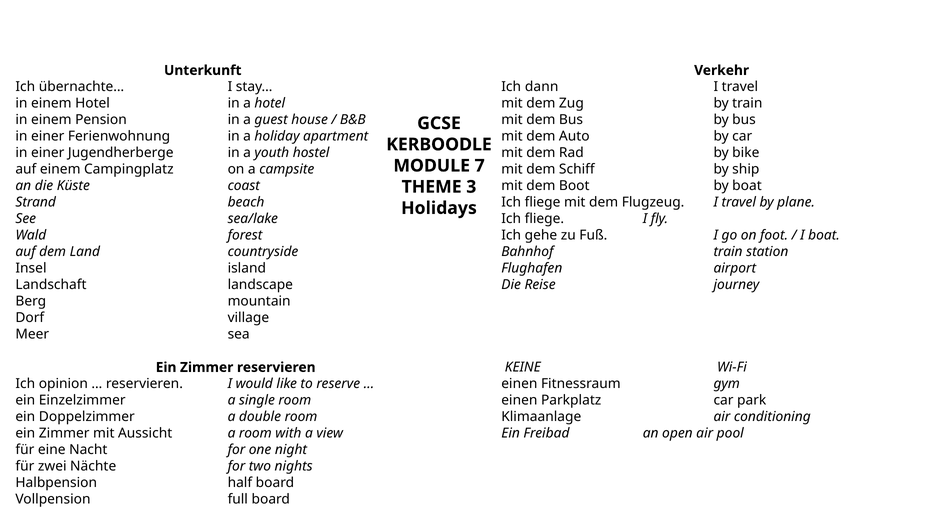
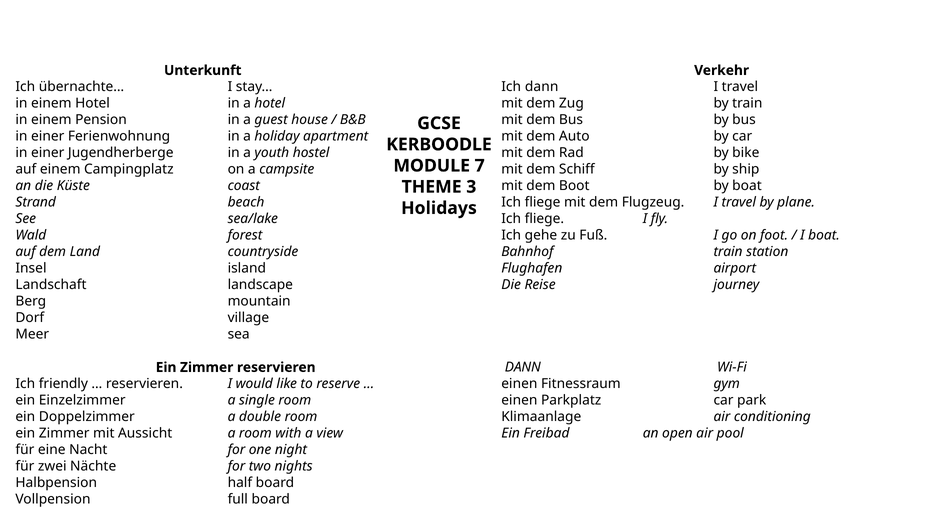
KEINE at (523, 368): KEINE -> DANN
opinion: opinion -> friendly
